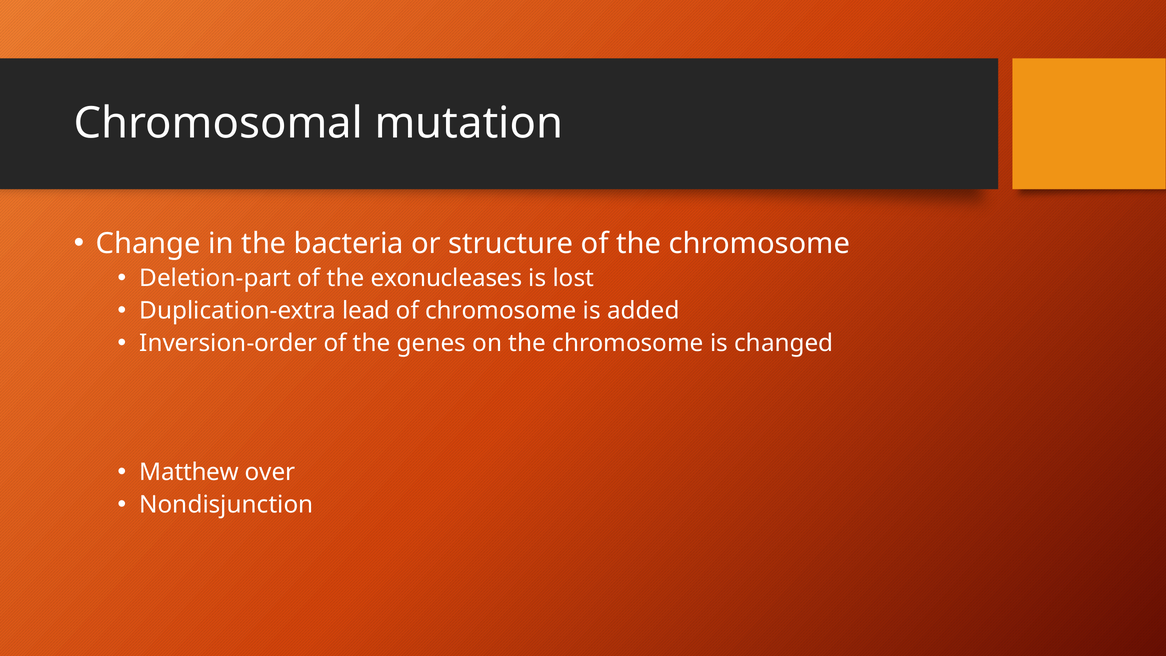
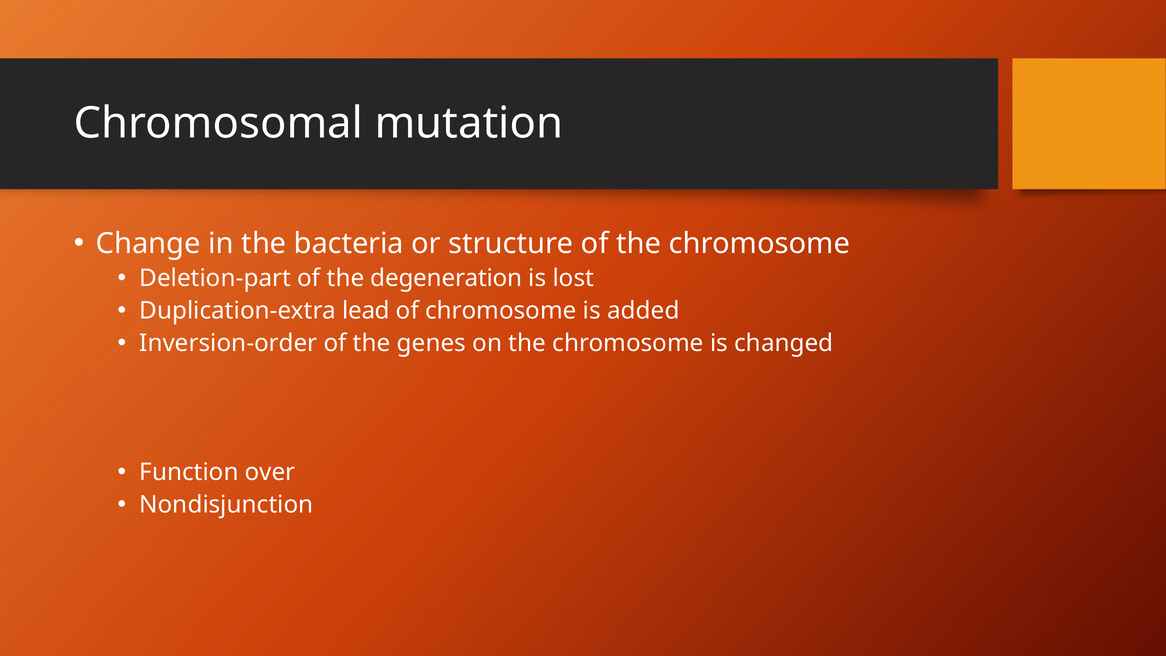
exonucleases: exonucleases -> degeneration
Matthew: Matthew -> Function
